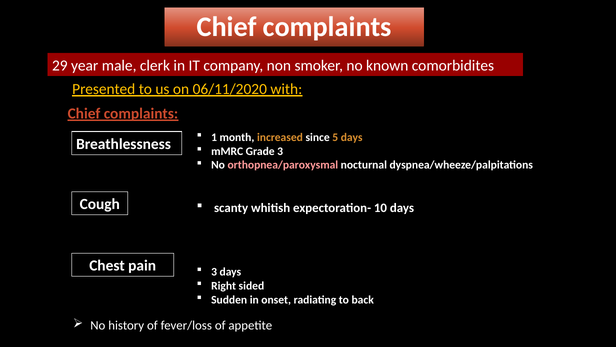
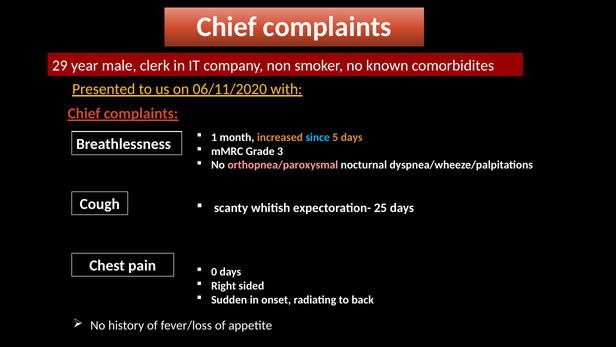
since colour: white -> light blue
10: 10 -> 25
3 at (214, 272): 3 -> 0
